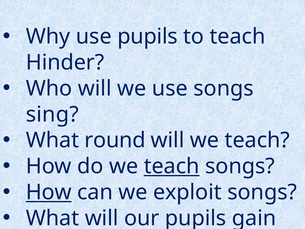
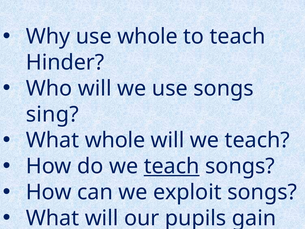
use pupils: pupils -> whole
What round: round -> whole
How at (49, 192) underline: present -> none
